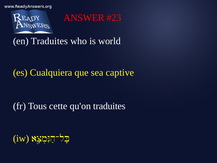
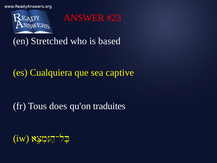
en Traduites: Traduites -> Stretched
world: world -> based
cette: cette -> does
